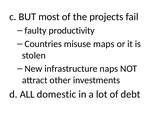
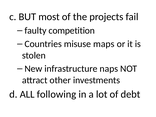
productivity: productivity -> competition
domestic: domestic -> following
